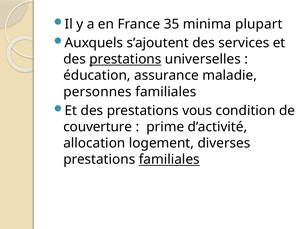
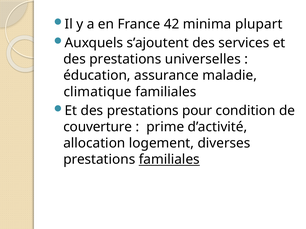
35: 35 -> 42
prestations at (125, 59) underline: present -> none
personnes: personnes -> climatique
vous: vous -> pour
